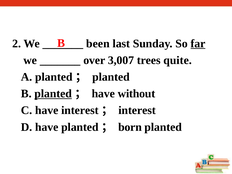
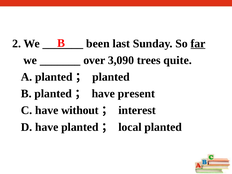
3,007: 3,007 -> 3,090
planted at (53, 94) underline: present -> none
without: without -> present
have interest: interest -> without
born: born -> local
